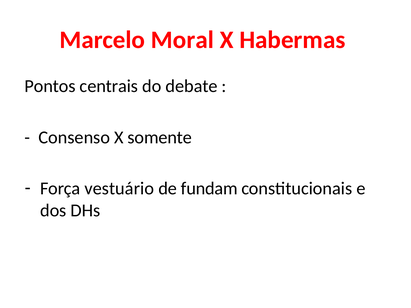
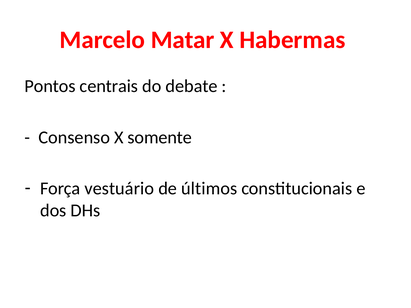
Moral: Moral -> Matar
fundam: fundam -> últimos
